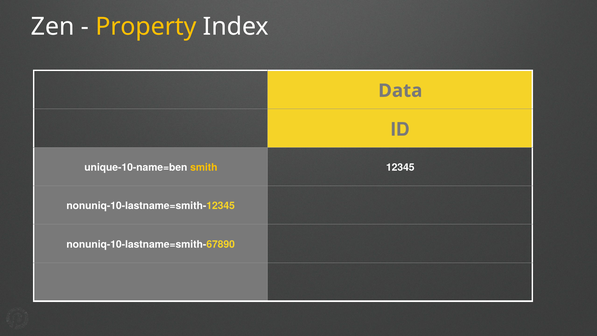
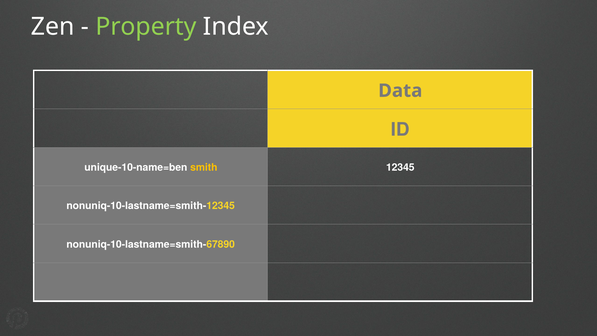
Property colour: yellow -> light green
